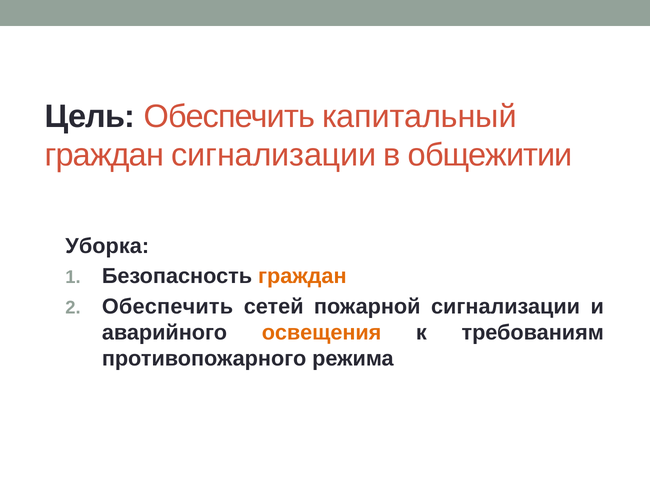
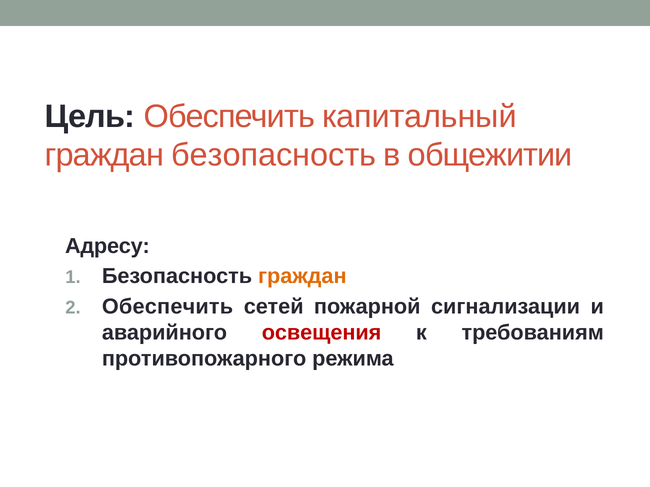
граждан сигнализации: сигнализации -> безопасность
Уборка: Уборка -> Адресу
освещения colour: orange -> red
